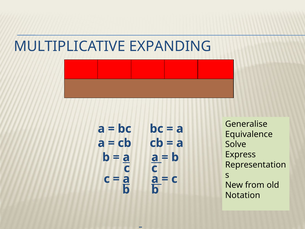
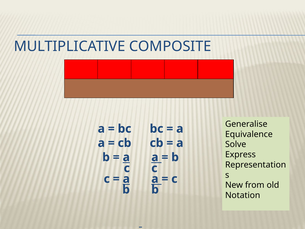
EXPANDING: EXPANDING -> COMPOSITE
